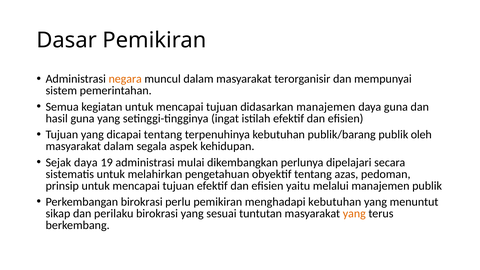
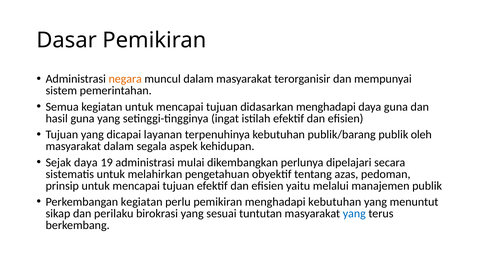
didasarkan manajemen: manajemen -> menghadapi
dicapai tentang: tentang -> layanan
Perkembangan birokrasi: birokrasi -> kegiatan
yang at (354, 214) colour: orange -> blue
